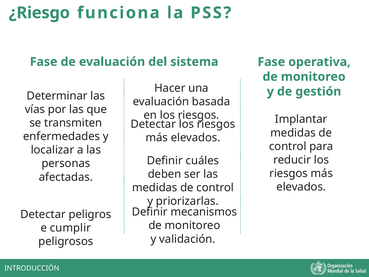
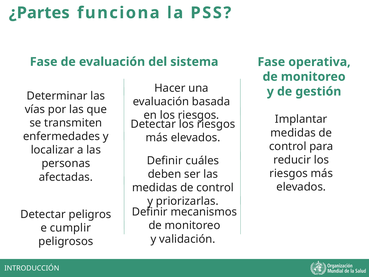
¿Riesgo: ¿Riesgo -> ¿Partes
